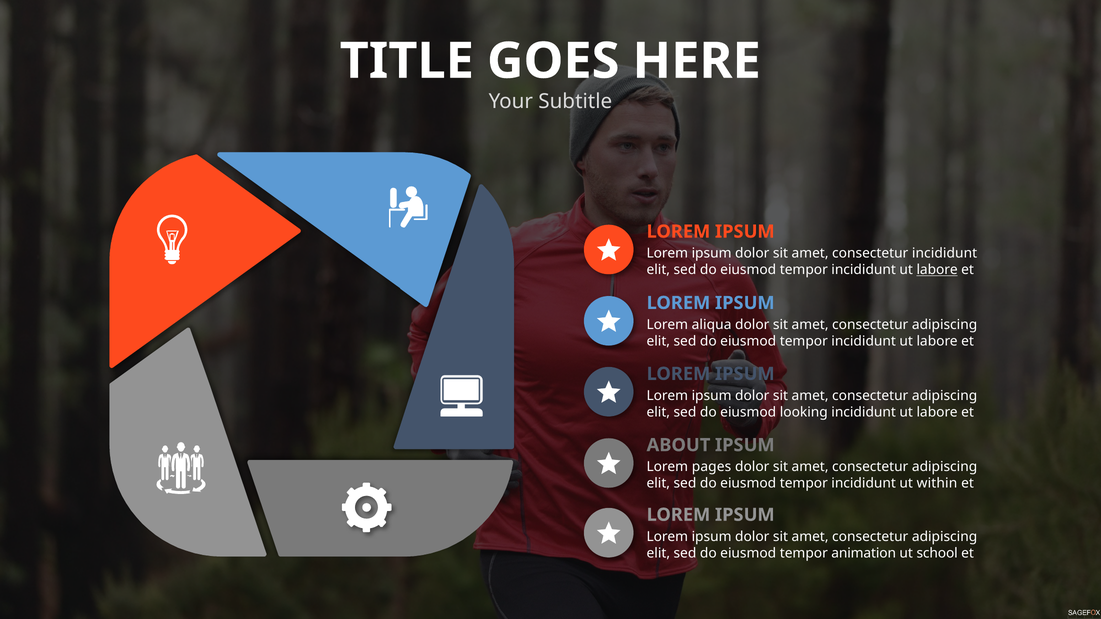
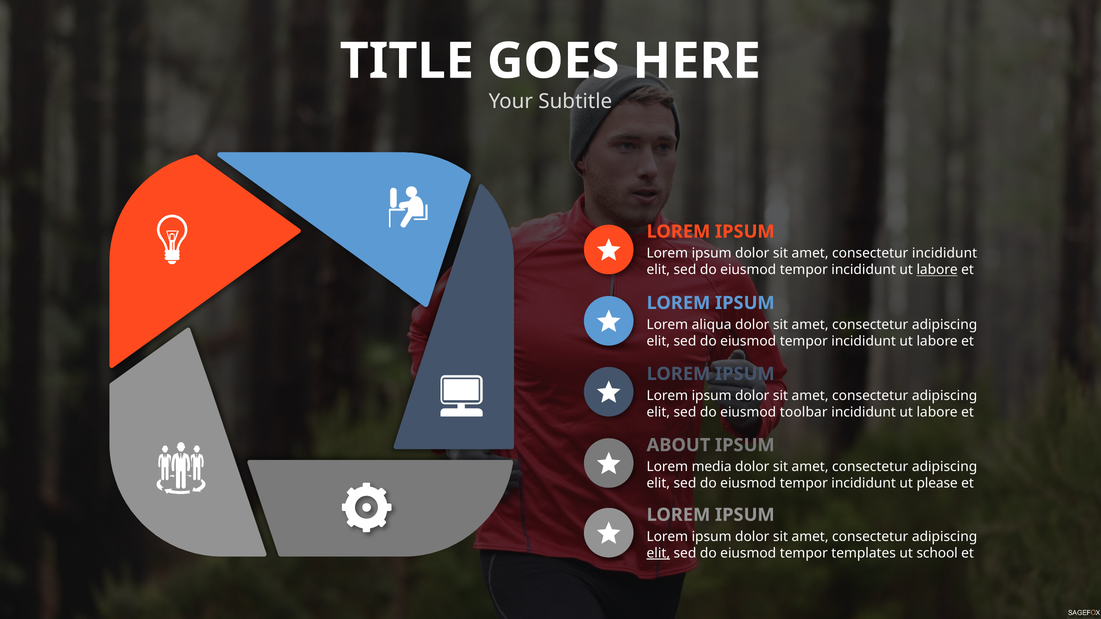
looking: looking -> toolbar
pages: pages -> media
within: within -> please
elit at (658, 553) underline: none -> present
animation: animation -> templates
